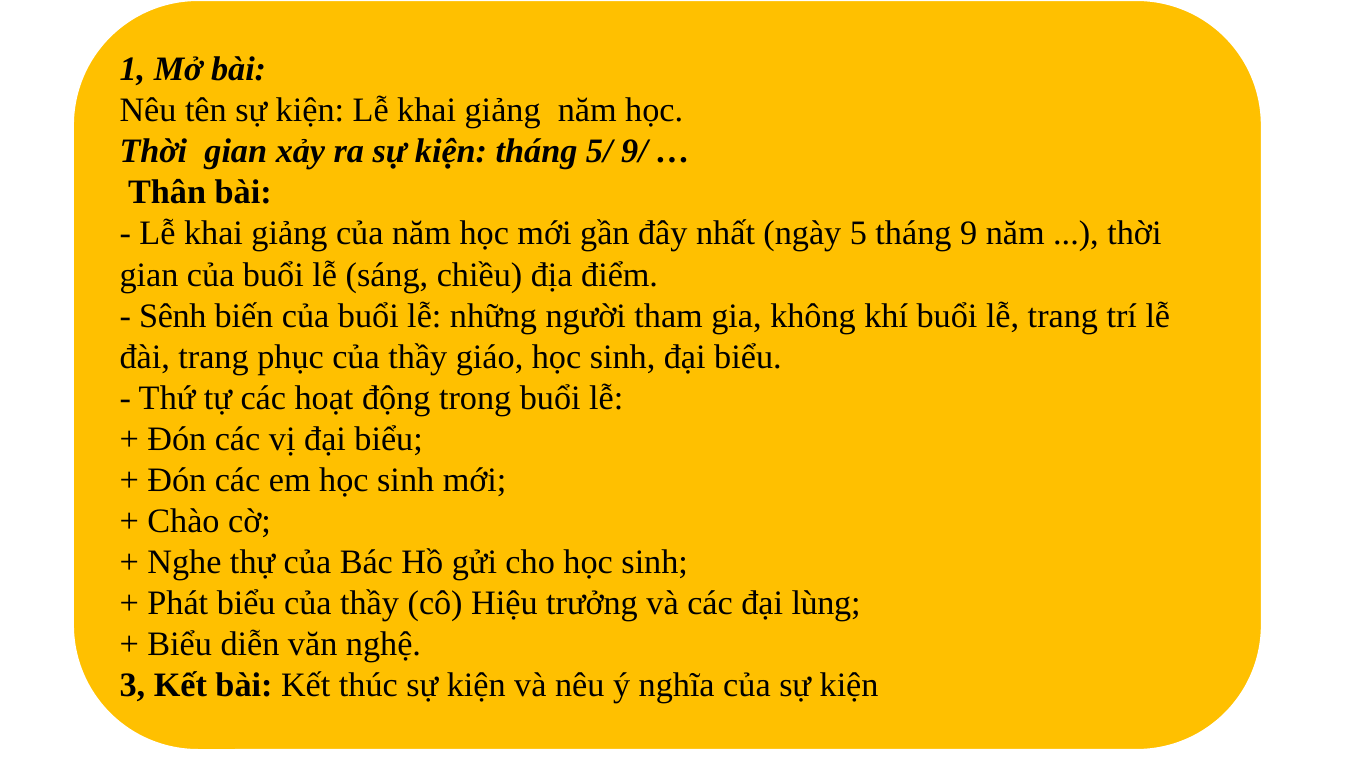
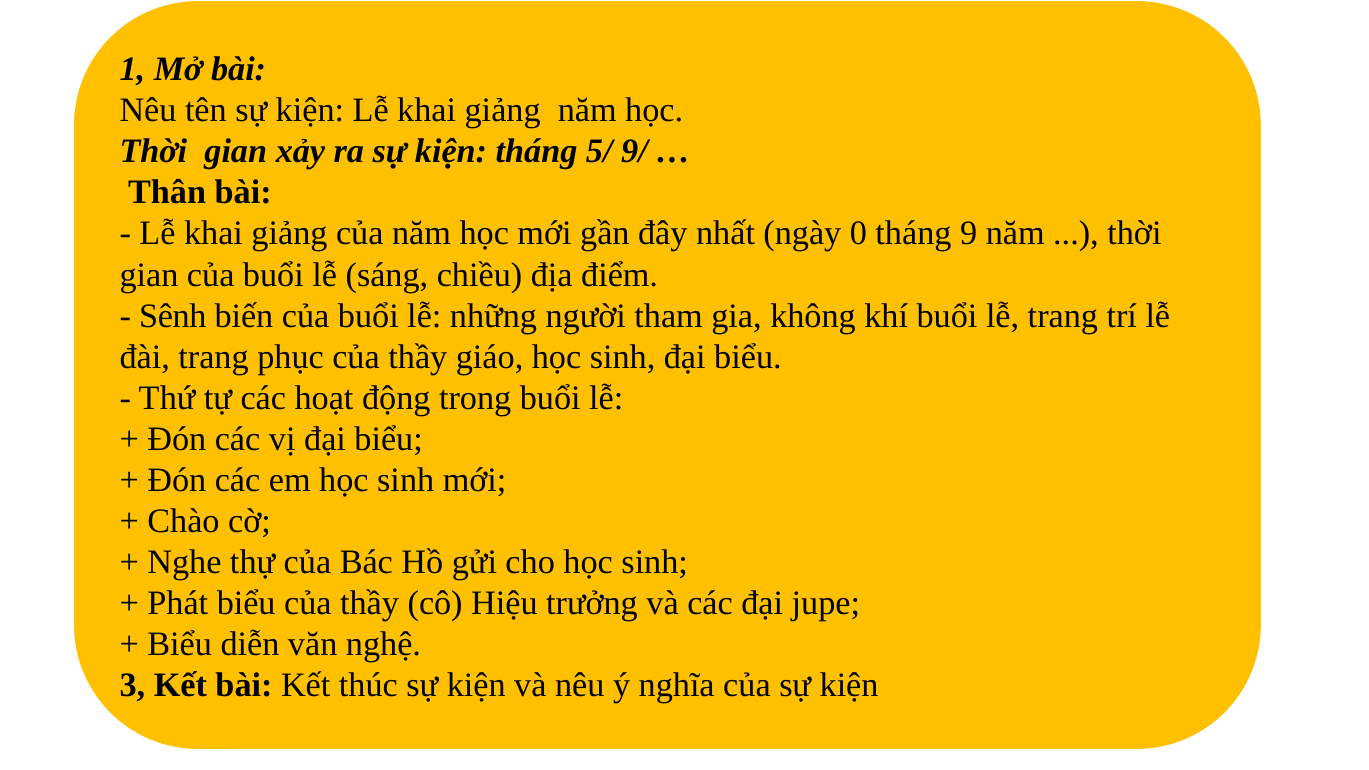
5: 5 -> 0
lùng: lùng -> jupe
